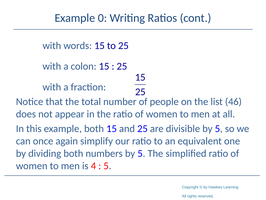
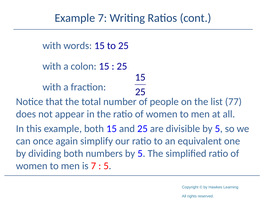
Example 0: 0 -> 7
46: 46 -> 77
is 4: 4 -> 7
